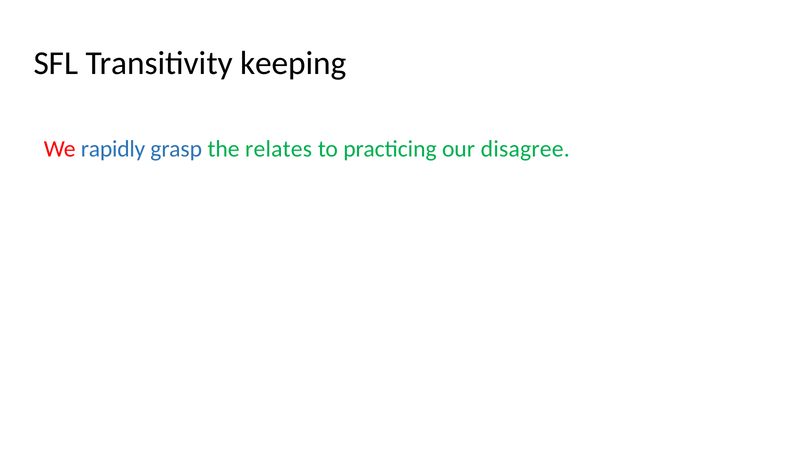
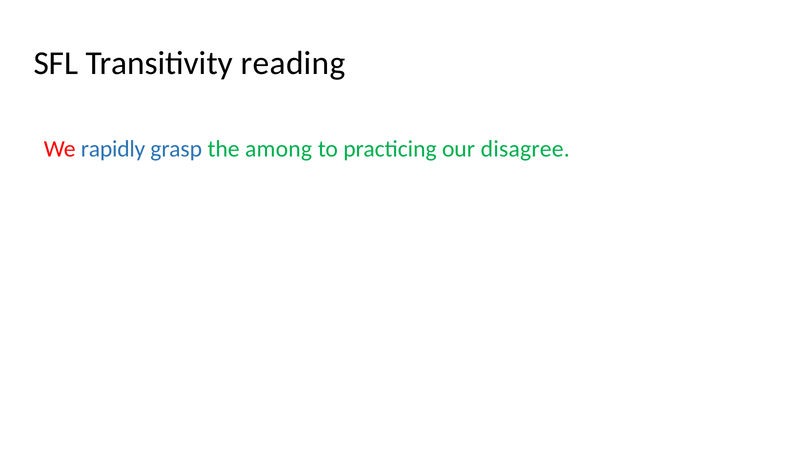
keeping: keeping -> reading
relates: relates -> among
